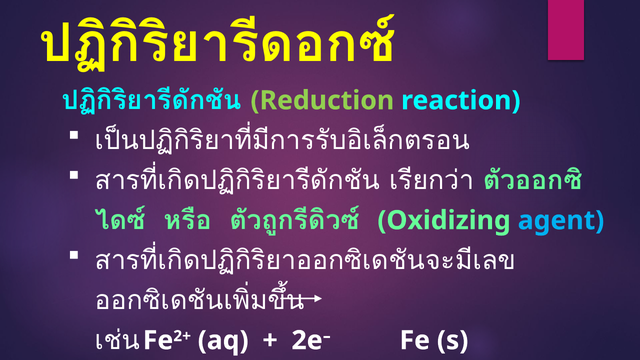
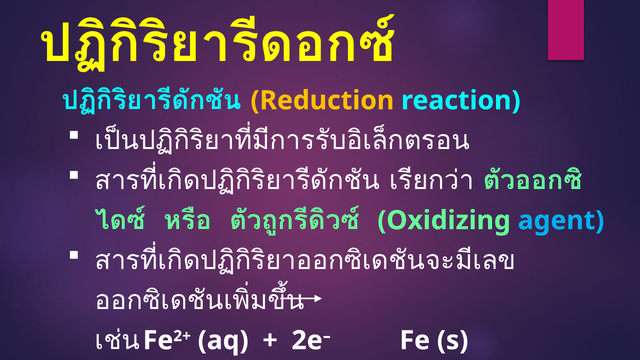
Reduction colour: light green -> yellow
